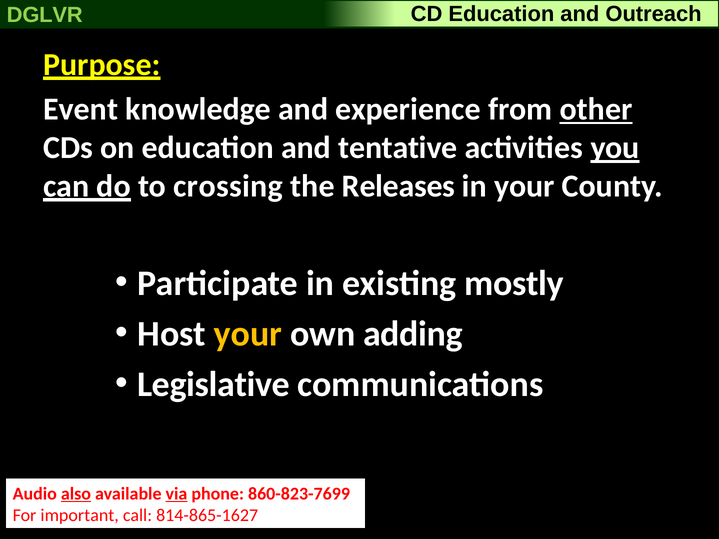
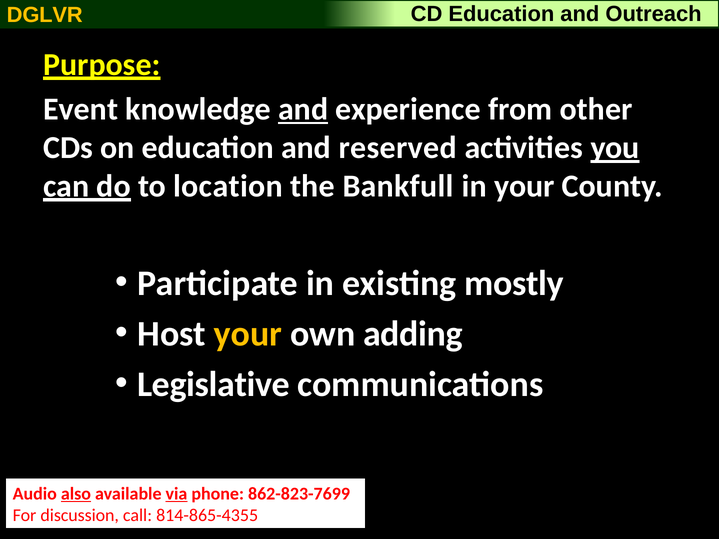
DGLVR colour: light green -> yellow
and at (303, 109) underline: none -> present
other underline: present -> none
tentative: tentative -> reserved
crossing: crossing -> location
Releases: Releases -> Bankfull
860-823-7699: 860-823-7699 -> 862-823-7699
important: important -> discussion
814-865-1627: 814-865-1627 -> 814-865-4355
